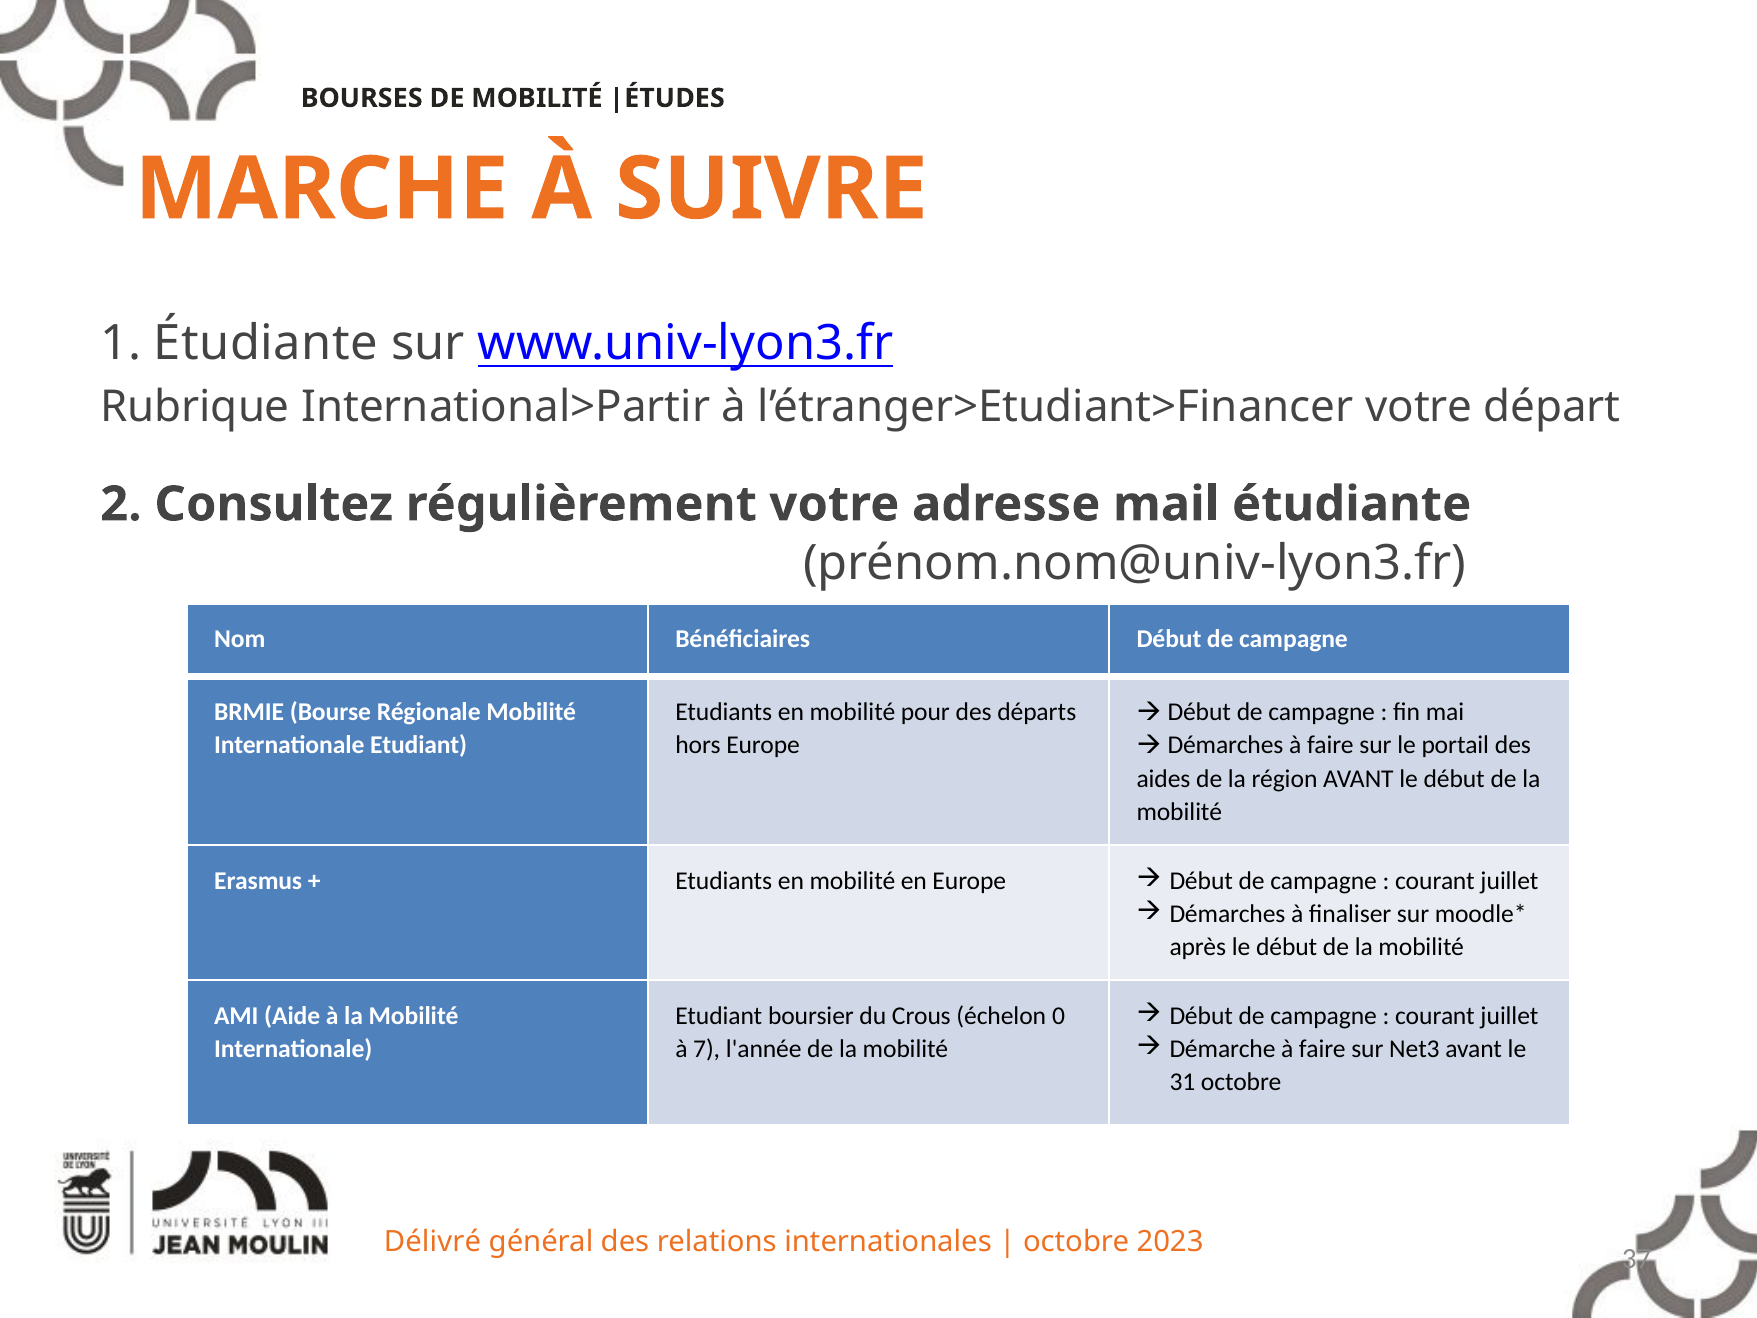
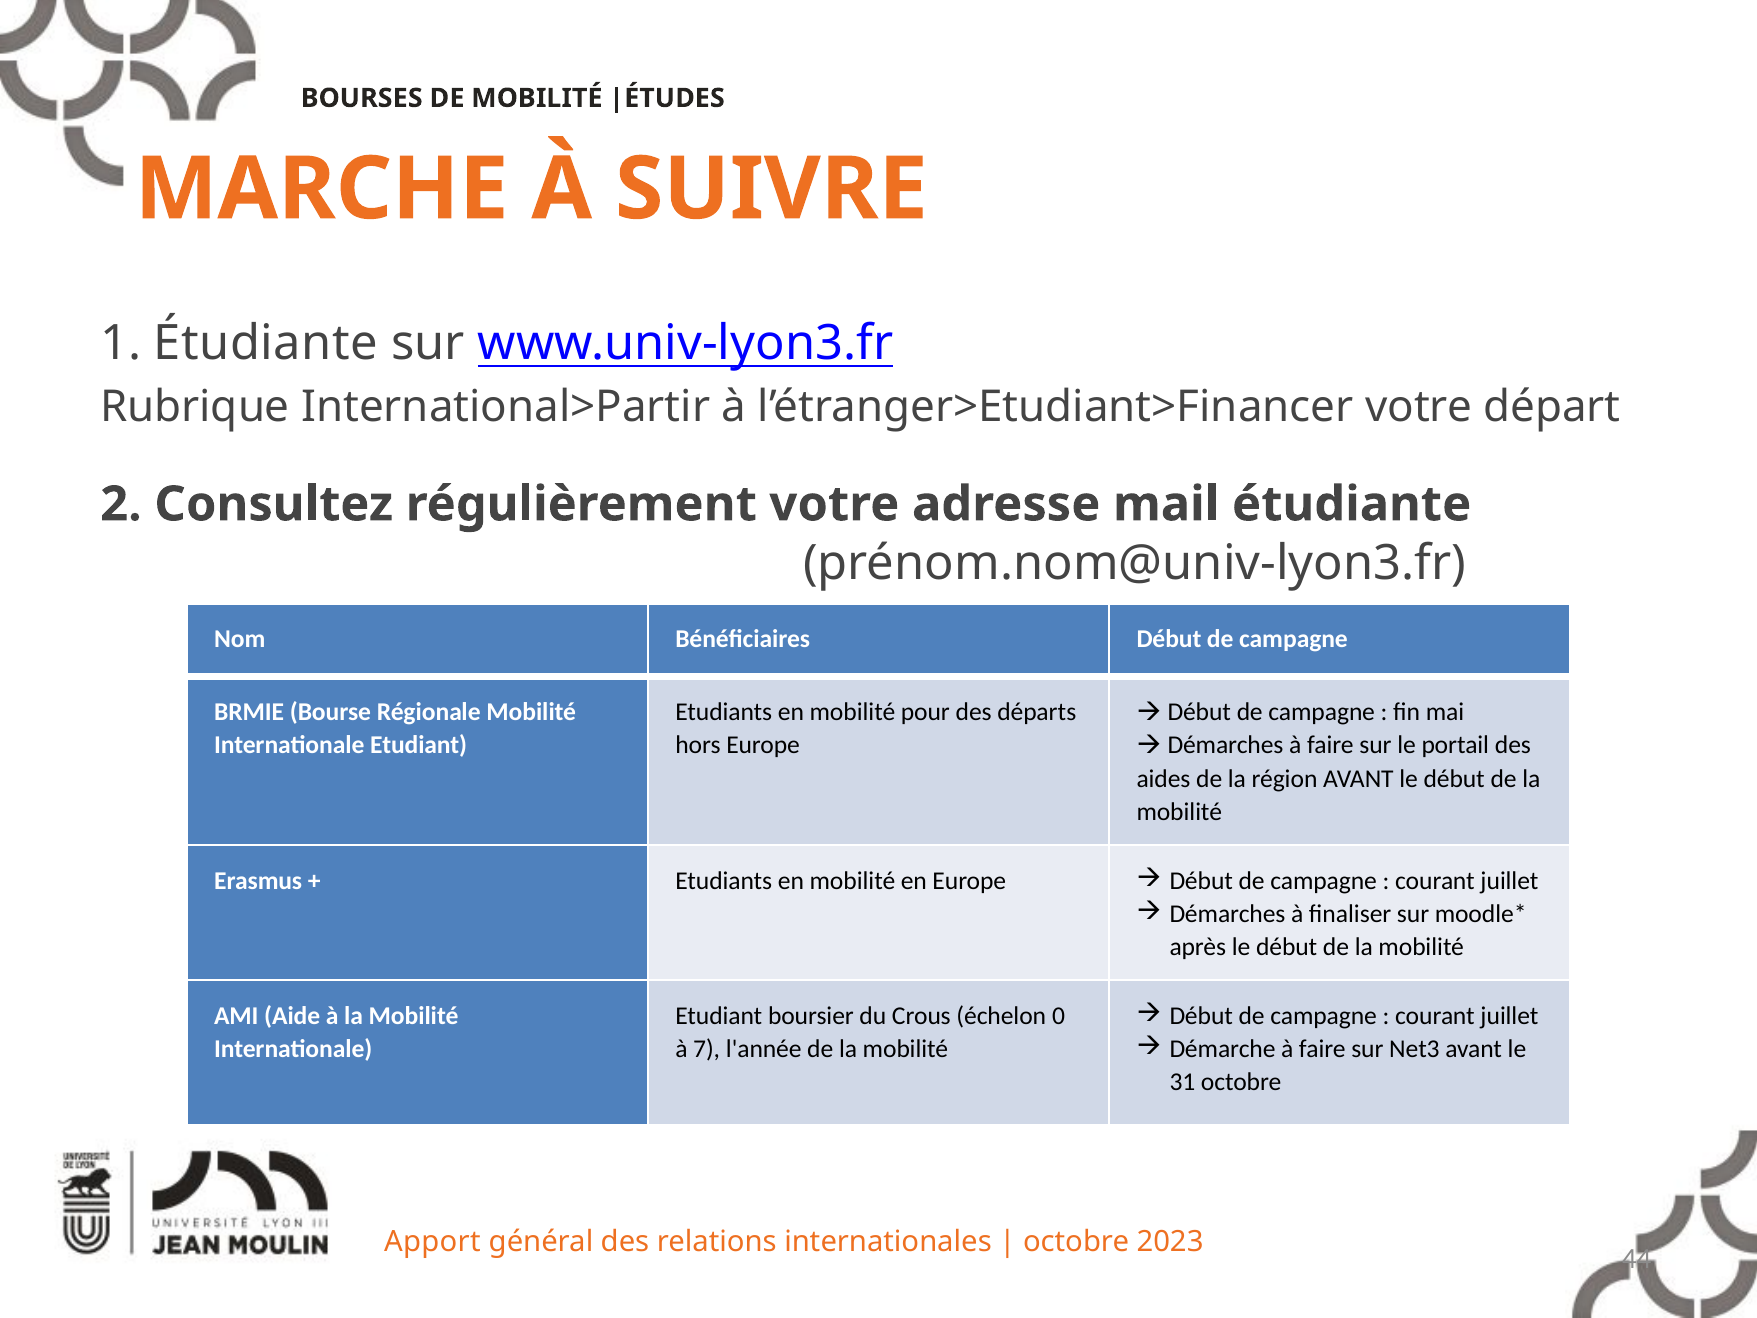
Délivré: Délivré -> Apport
37: 37 -> 44
